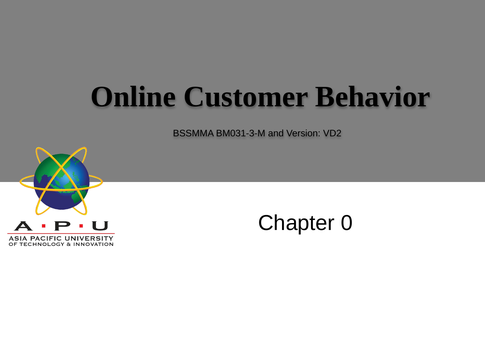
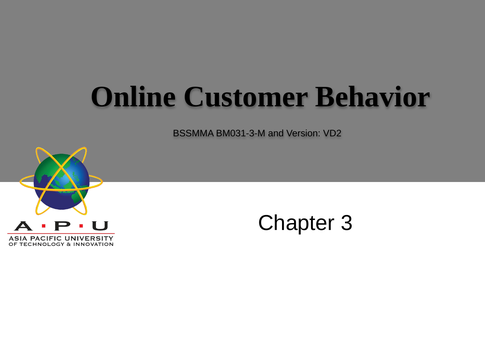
0: 0 -> 3
